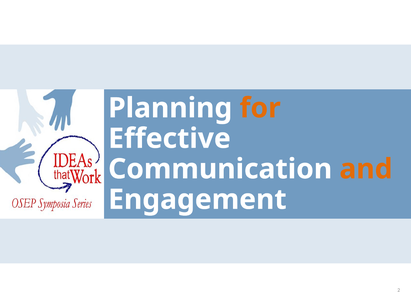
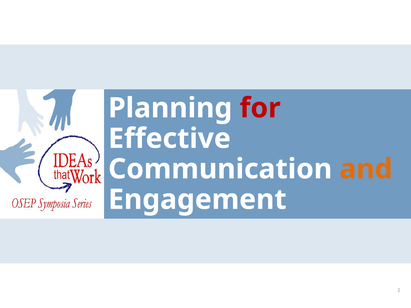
for colour: orange -> red
